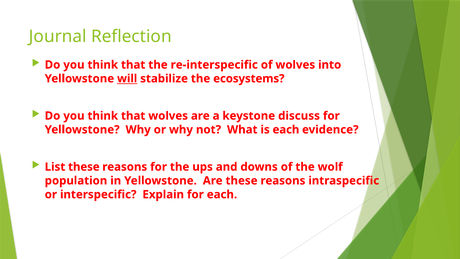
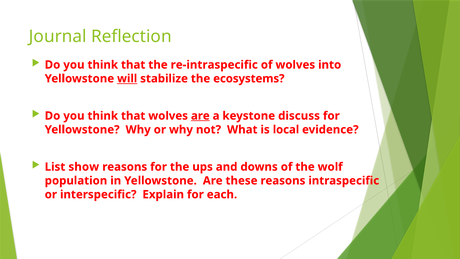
re-interspecific: re-interspecific -> re-intraspecific
are at (200, 116) underline: none -> present
is each: each -> local
List these: these -> show
